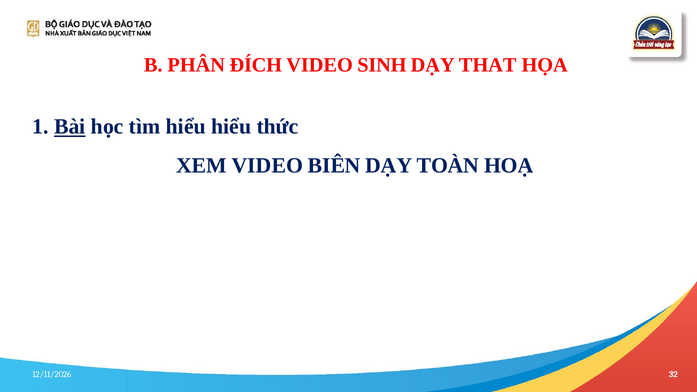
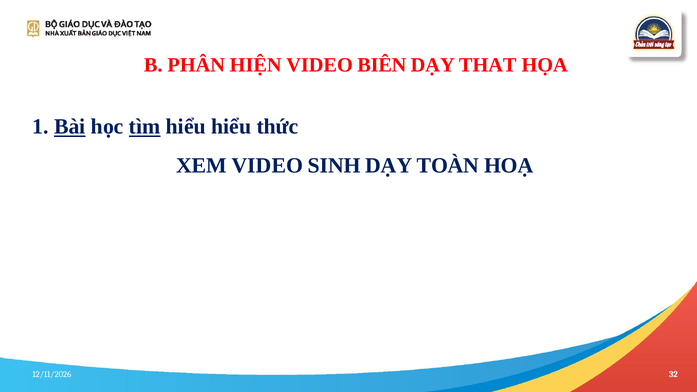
ĐÍCH: ĐÍCH -> HIỆN
SINH: SINH -> BIÊN
tìm underline: none -> present
BIÊN: BIÊN -> SINH
